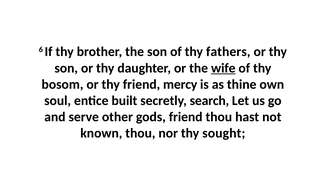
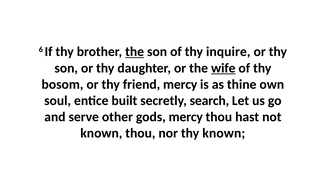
the at (135, 52) underline: none -> present
fathers: fathers -> inquire
gods friend: friend -> mercy
thy sought: sought -> known
